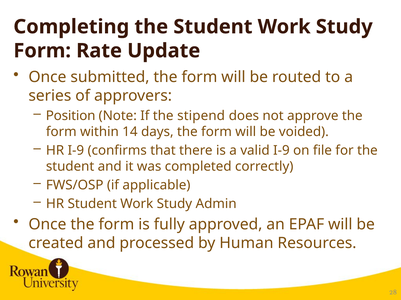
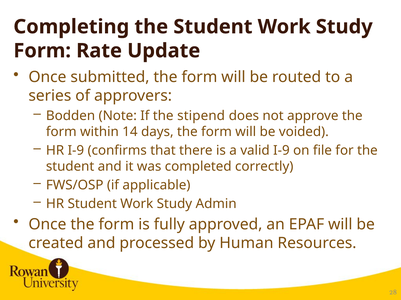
Position: Position -> Bodden
